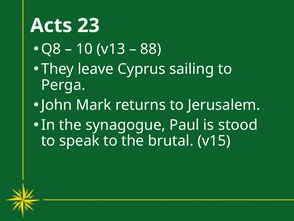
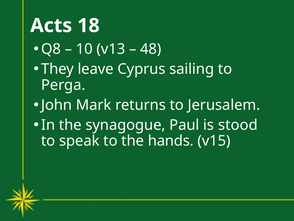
23: 23 -> 18
88: 88 -> 48
brutal: brutal -> hands
